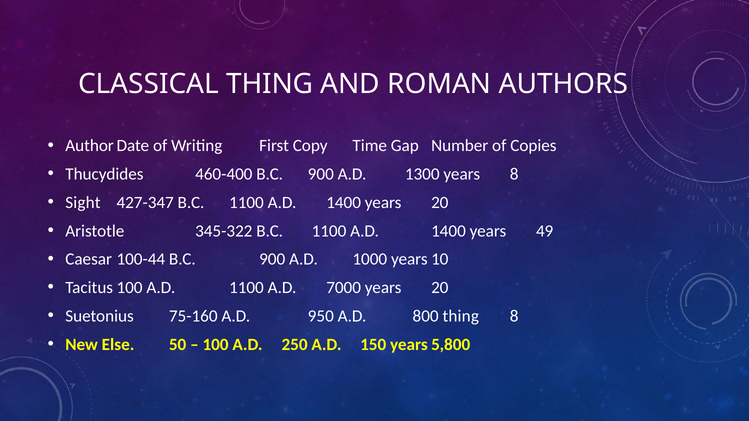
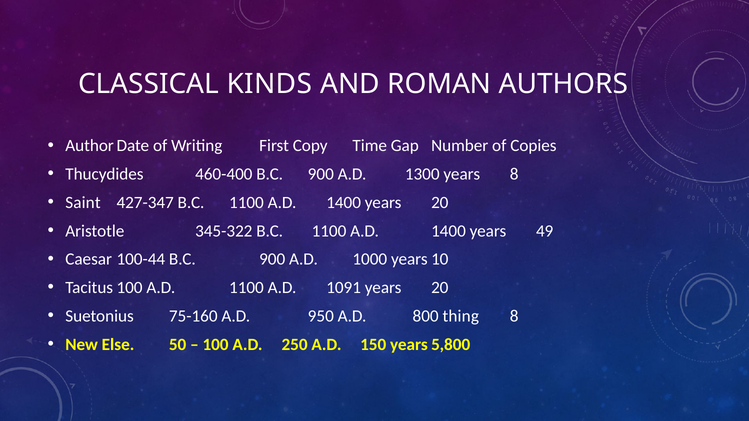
CLASSICAL THING: THING -> KINDS
Sight: Sight -> Saint
7000: 7000 -> 1091
